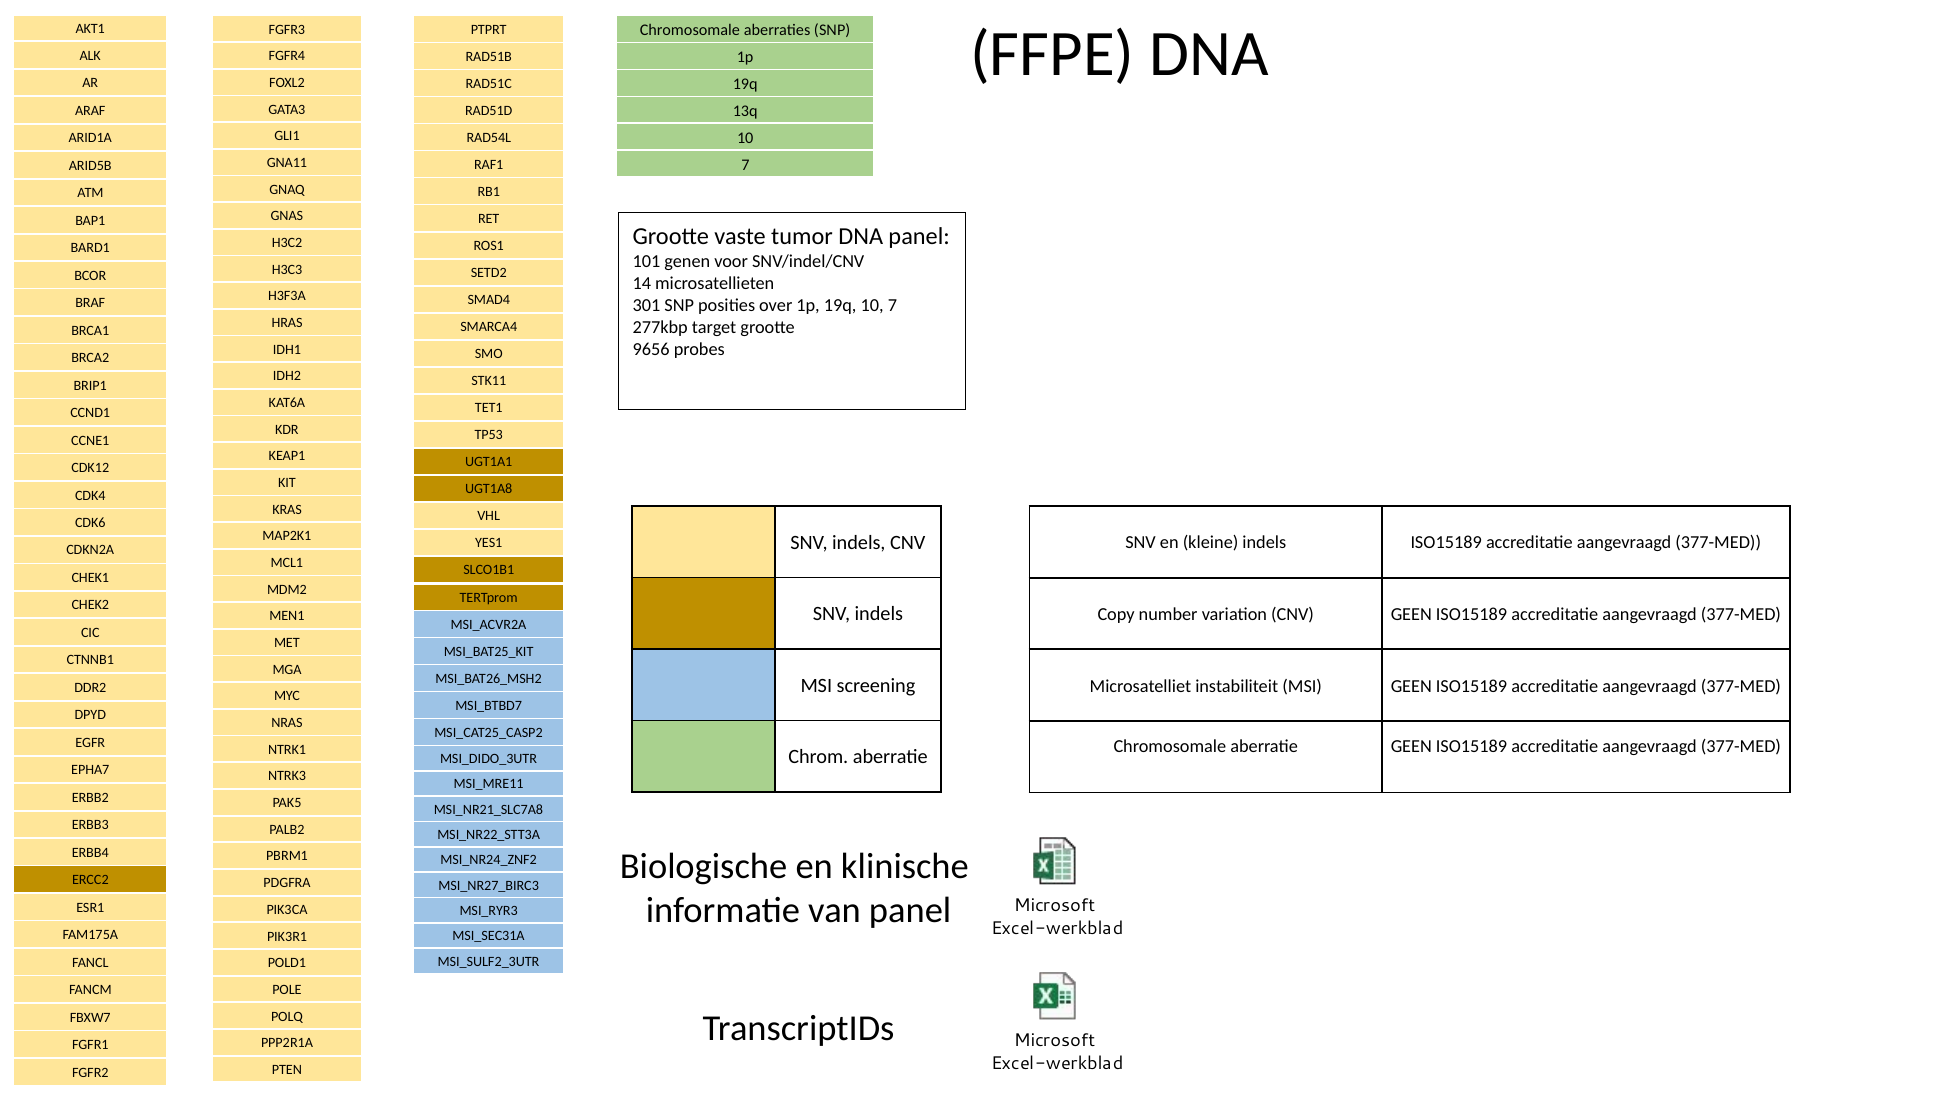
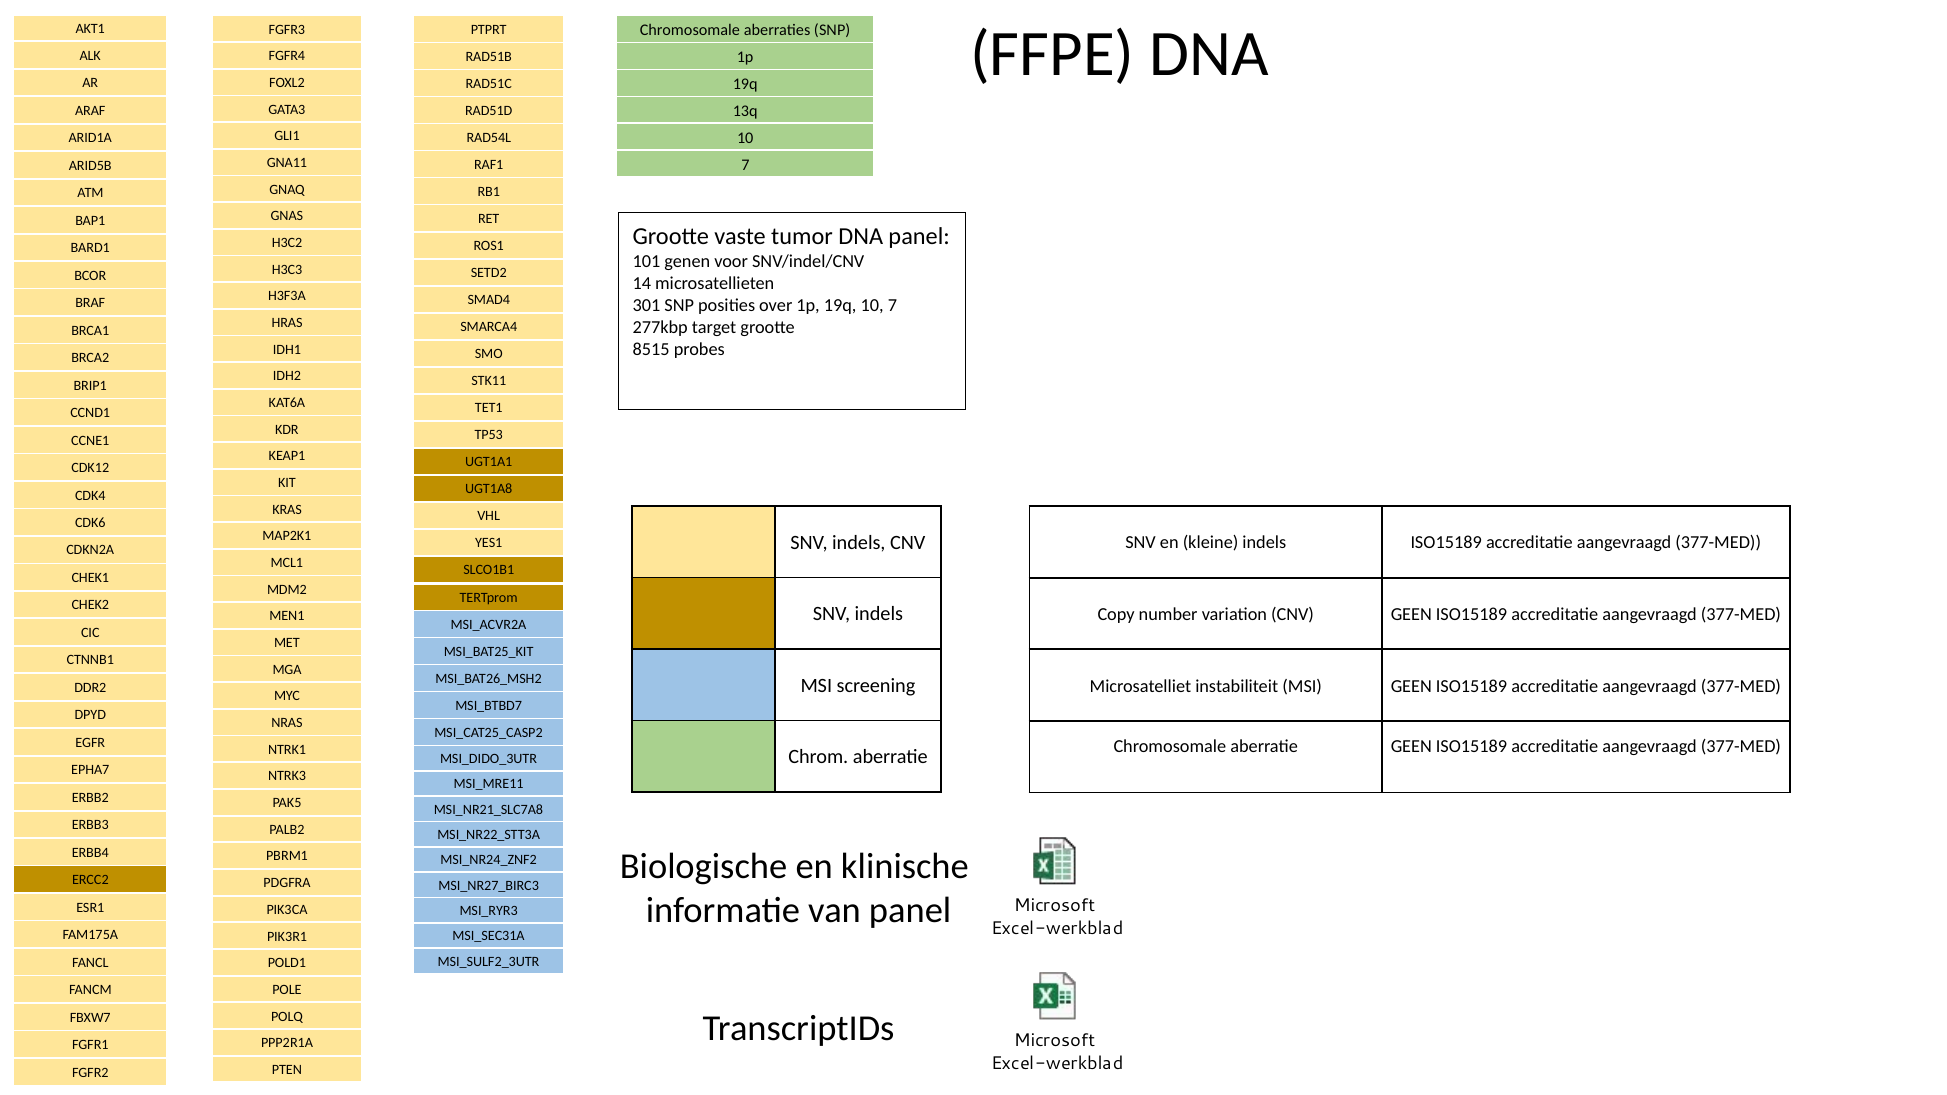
9656: 9656 -> 8515
